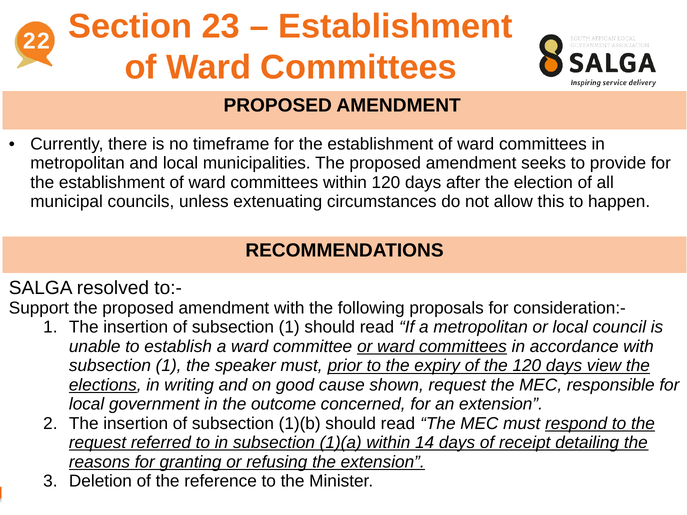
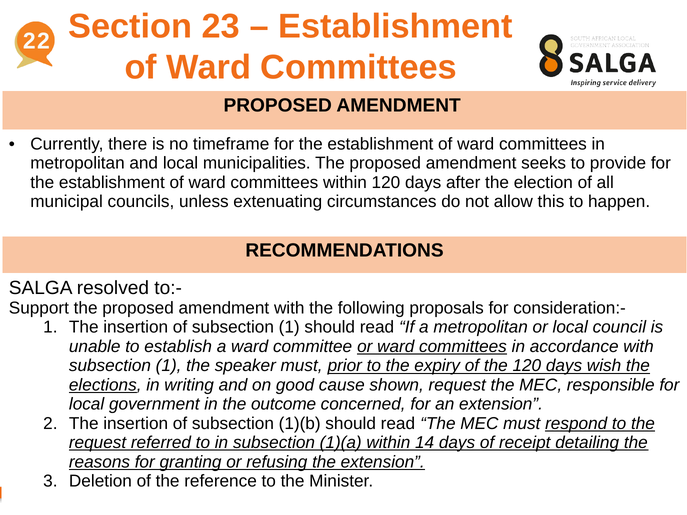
view: view -> wish
